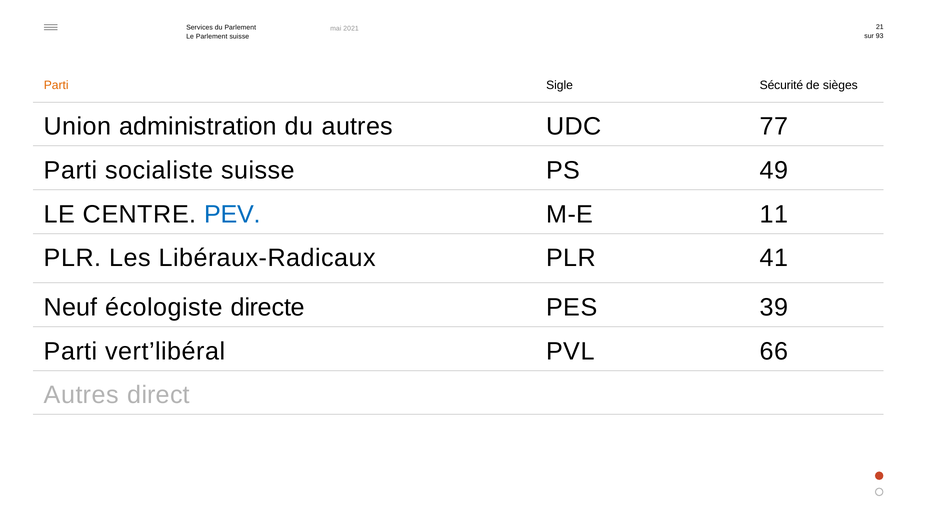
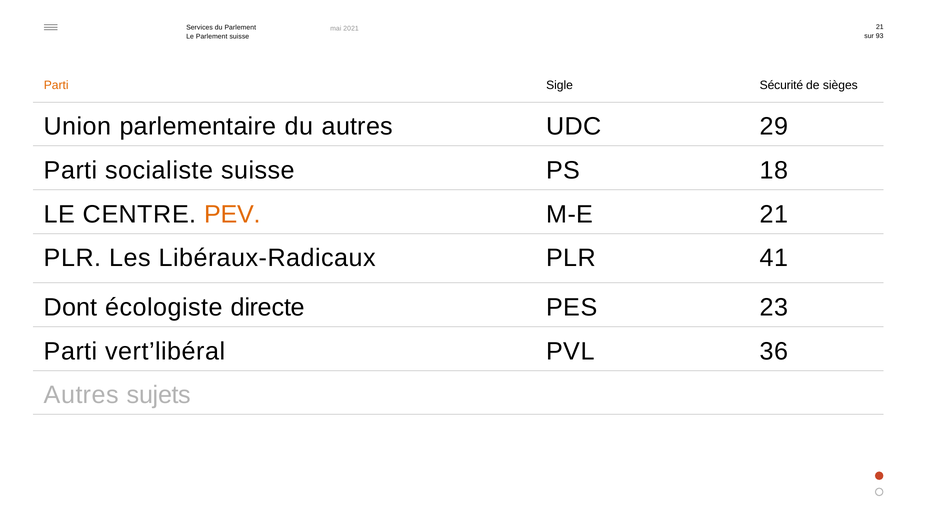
administration: administration -> parlementaire
77: 77 -> 29
49: 49 -> 18
PEV colour: blue -> orange
M-E 11: 11 -> 21
Neuf: Neuf -> Dont
39: 39 -> 23
66: 66 -> 36
direct: direct -> sujets
